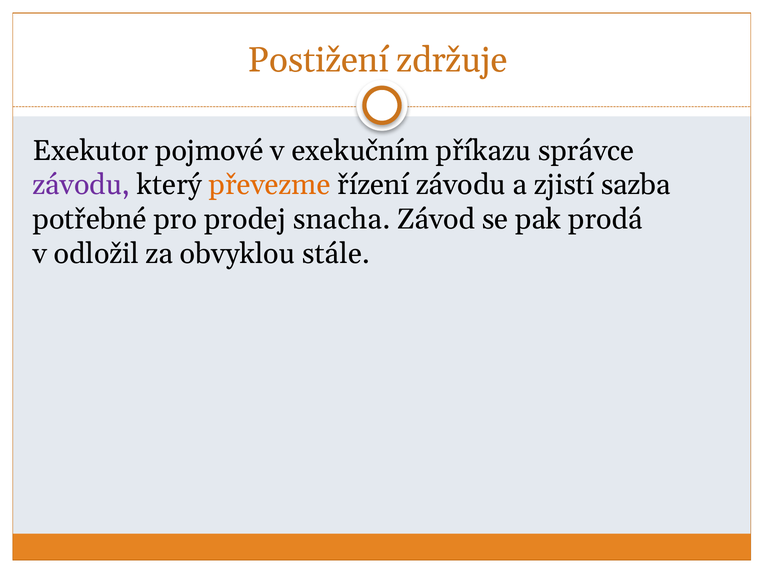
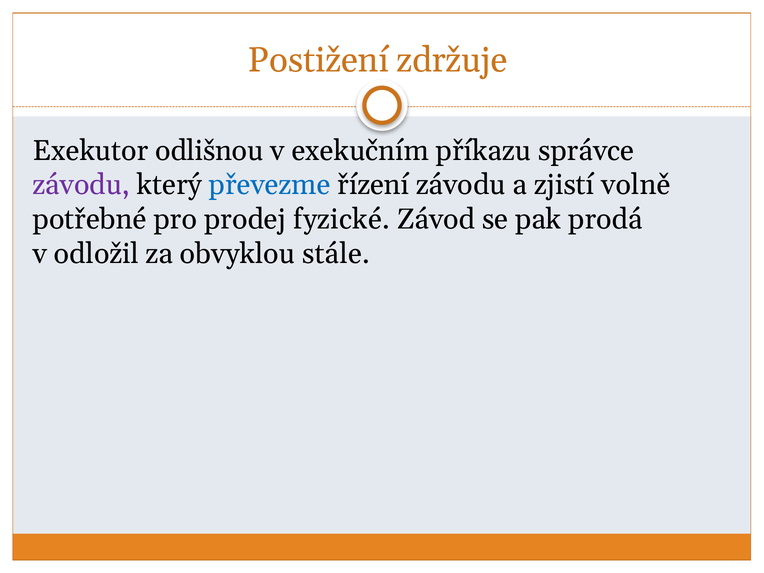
pojmové: pojmové -> odlišnou
převezme colour: orange -> blue
sazba: sazba -> volně
snacha: snacha -> fyzické
